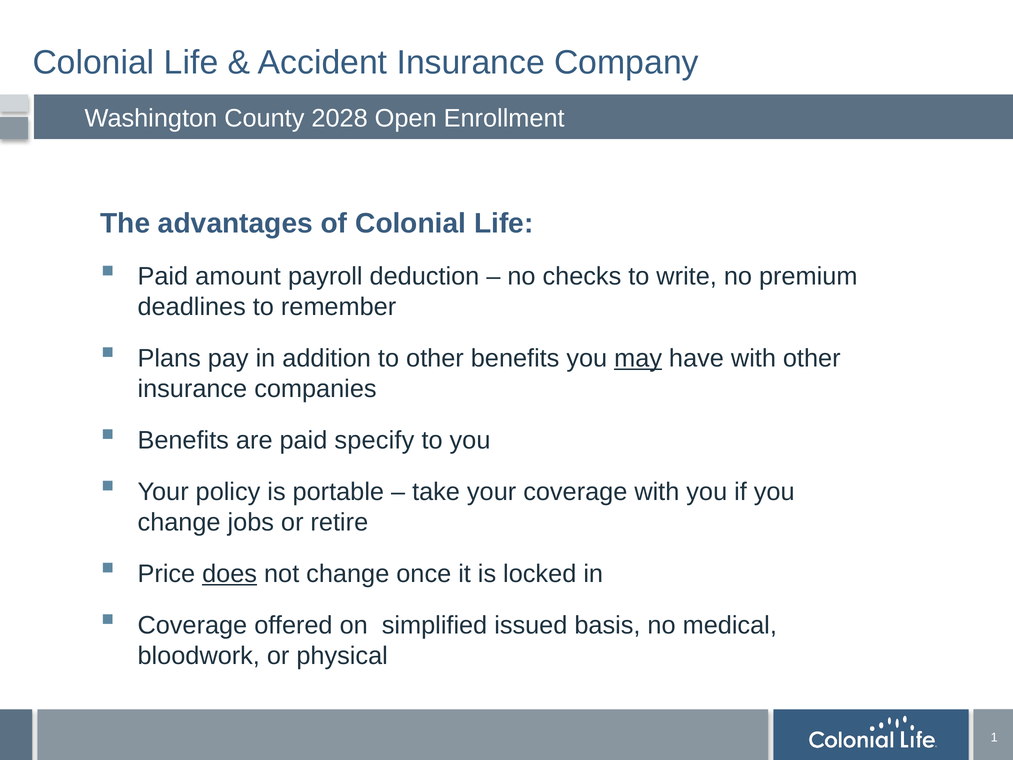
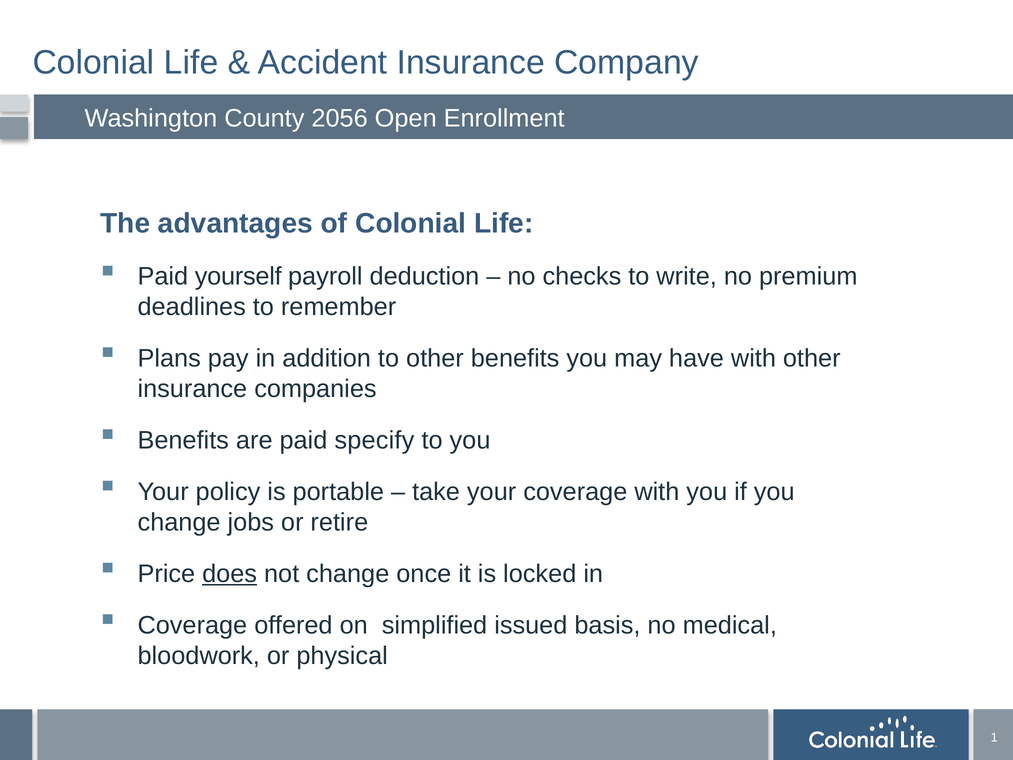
2028: 2028 -> 2056
amount: amount -> yourself
may underline: present -> none
